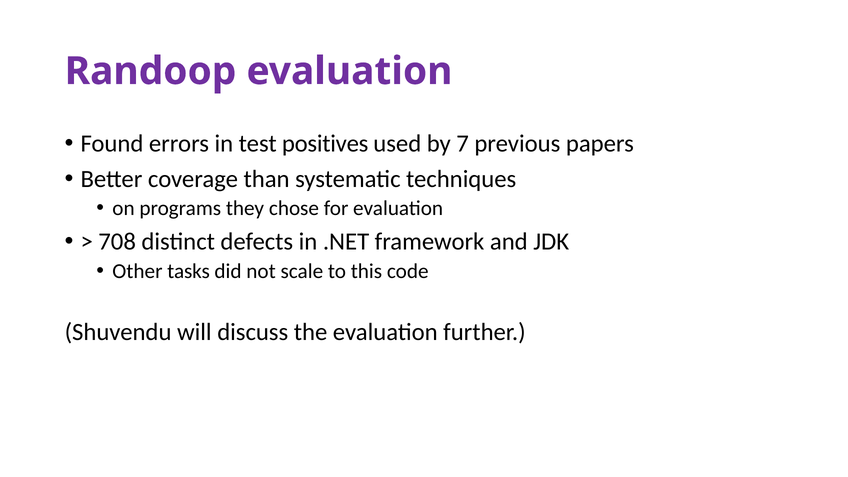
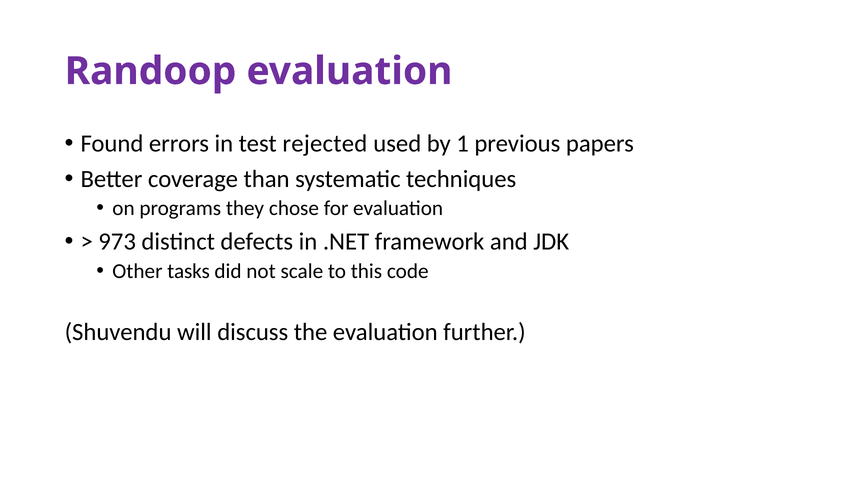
positives: positives -> rejected
7: 7 -> 1
708: 708 -> 973
